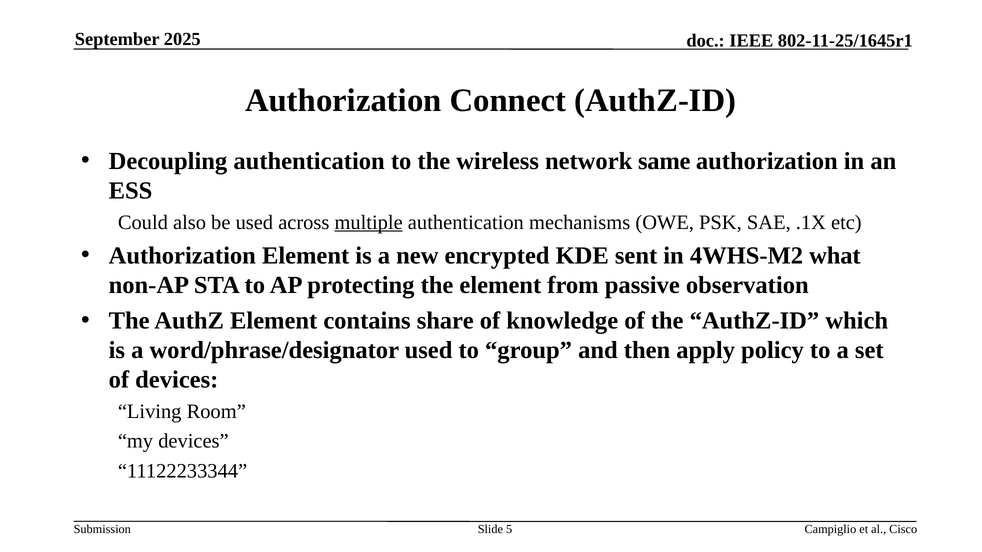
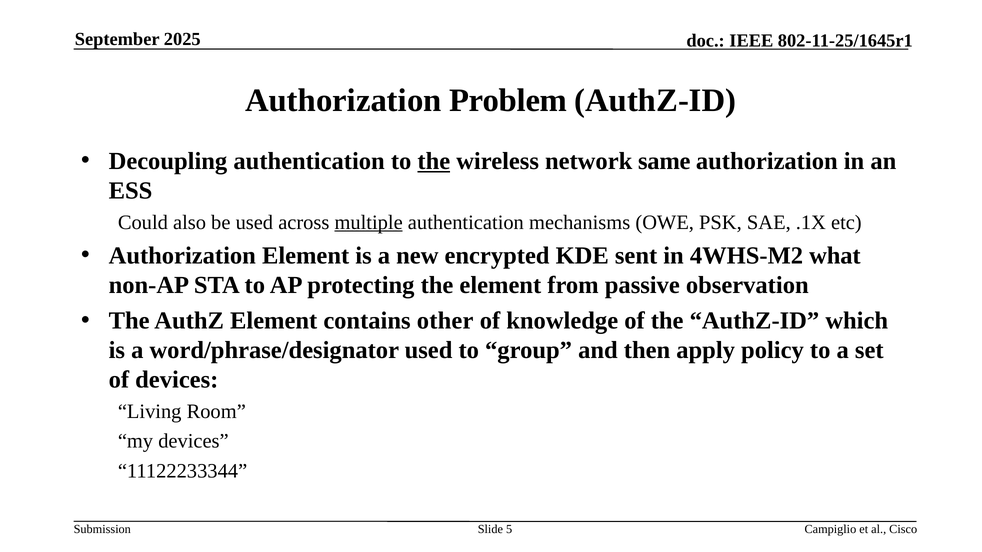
Connect: Connect -> Problem
the at (434, 161) underline: none -> present
share: share -> other
